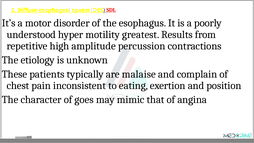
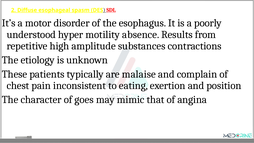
greatest: greatest -> absence
percussion: percussion -> substances
